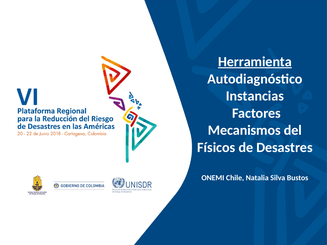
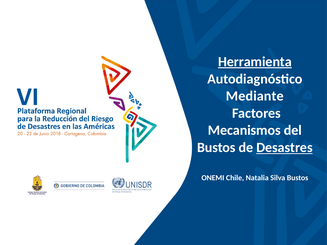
Instancias: Instancias -> Mediante
Físicos at (216, 148): Físicos -> Bustos
Desastres underline: none -> present
